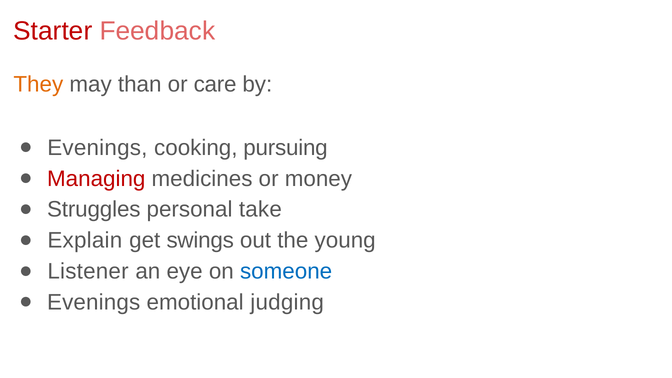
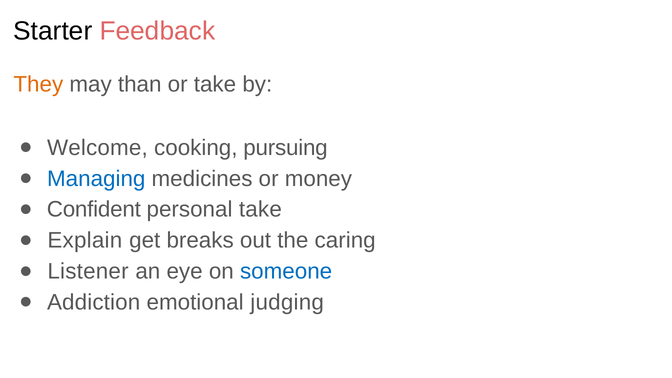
Starter colour: red -> black
or care: care -> take
Evenings at (97, 148): Evenings -> Welcome
Managing colour: red -> blue
Struggles: Struggles -> Confident
swings: swings -> breaks
young: young -> caring
Evenings at (94, 302): Evenings -> Addiction
